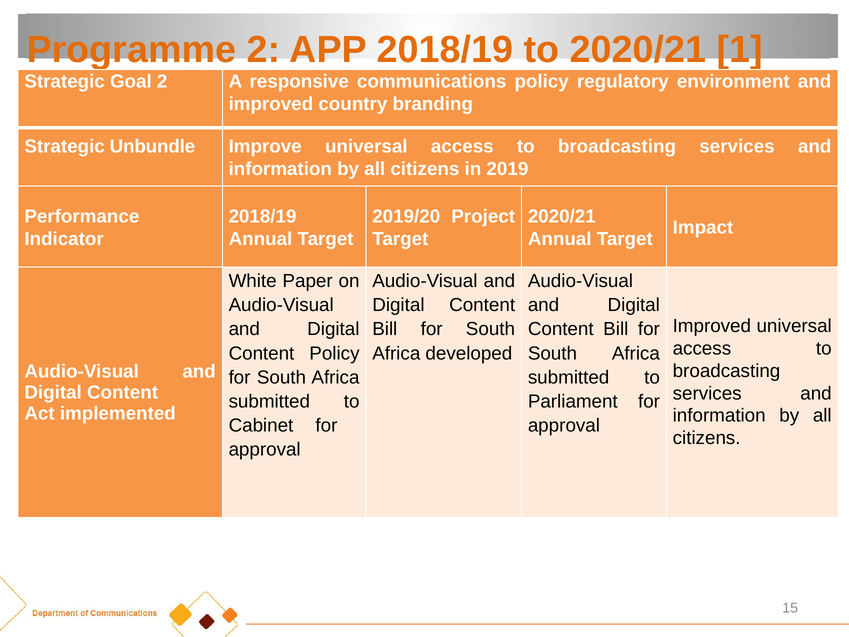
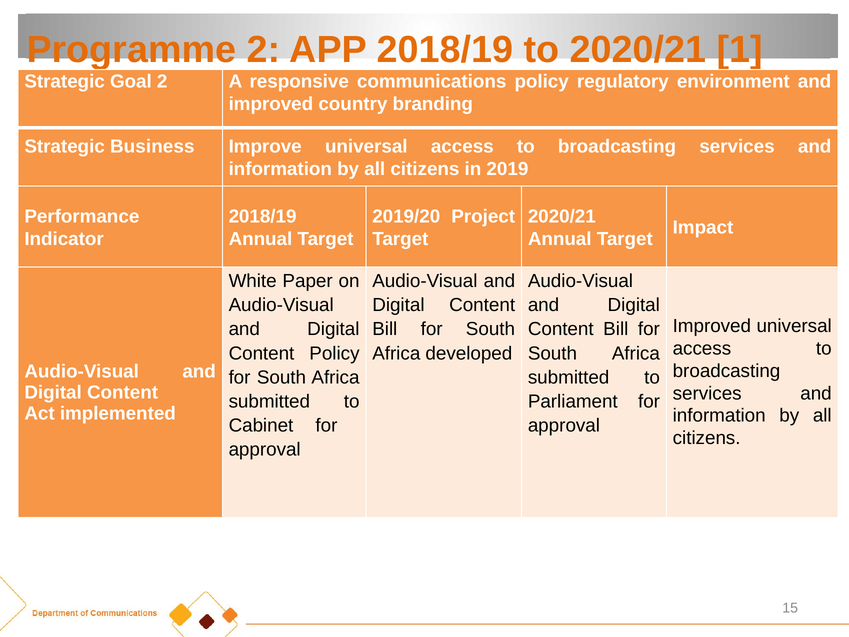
Unbundle: Unbundle -> Business
